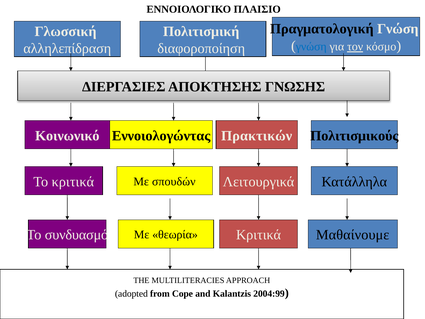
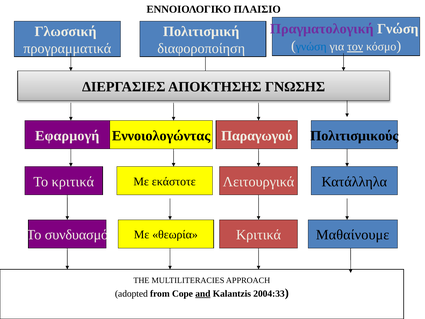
Πραγματολογική colour: black -> purple
αλληλεπίδραση: αλληλεπίδραση -> προγραμματικά
Κοινωνικό: Κοινωνικό -> Εφαρμογή
Πρακτικών: Πρακτικών -> Παραγωγού
σπουδών: σπουδών -> εκάστοτε
and underline: none -> present
2004:99: 2004:99 -> 2004:33
